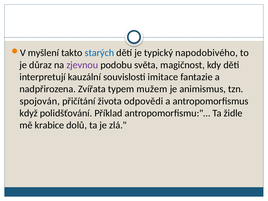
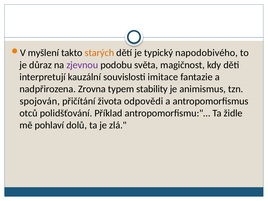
starých colour: blue -> orange
Zvířata: Zvířata -> Zrovna
mužem: mužem -> stability
když: když -> otců
krabice: krabice -> pohlaví
